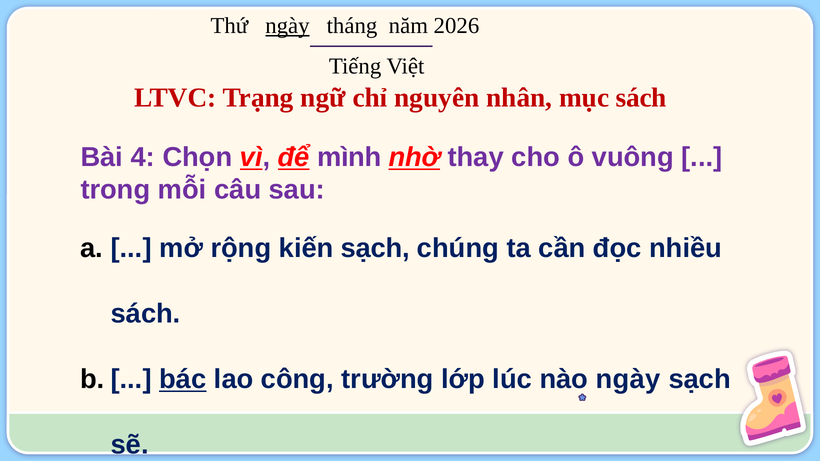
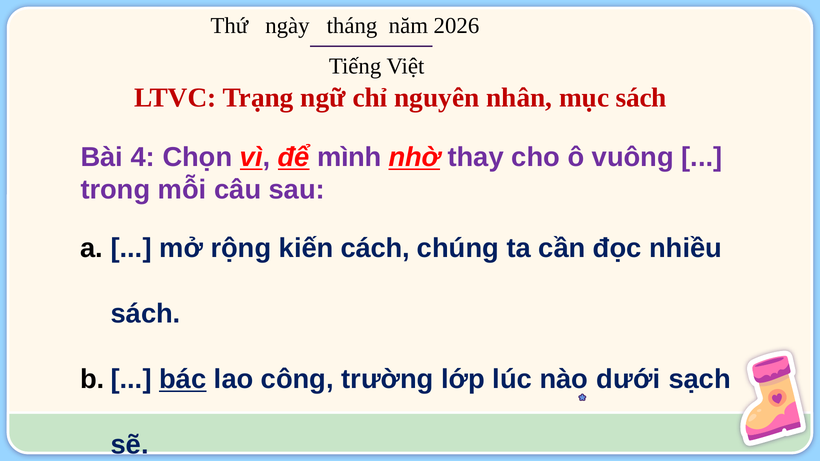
ngày at (287, 26) underline: present -> none
kiến sạch: sạch -> cách
nào ngày: ngày -> dưới
